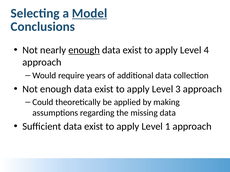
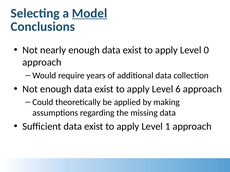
enough at (84, 50) underline: present -> none
4: 4 -> 0
3: 3 -> 6
